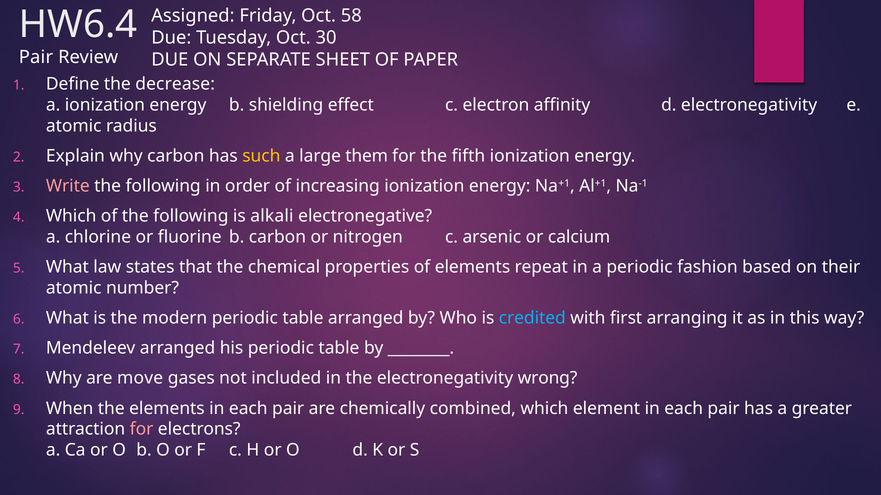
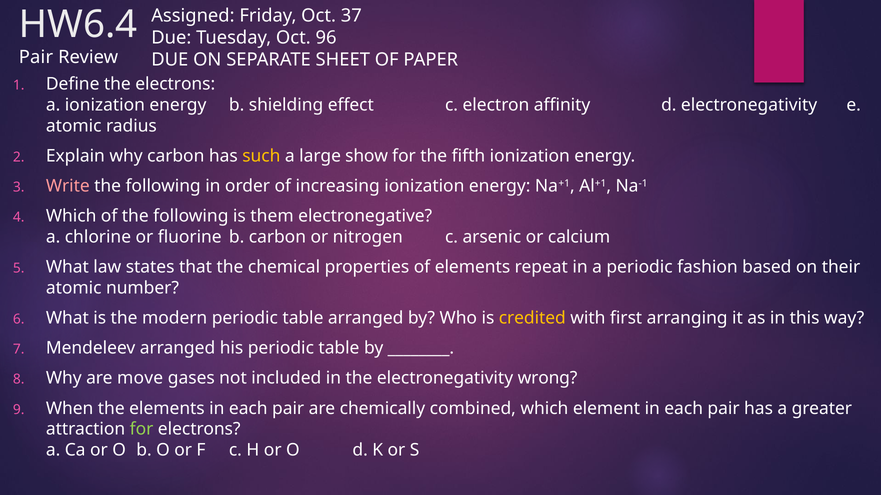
58: 58 -> 37
30: 30 -> 96
the decrease: decrease -> electrons
them: them -> show
alkali: alkali -> them
credited colour: light blue -> yellow
for at (142, 430) colour: pink -> light green
